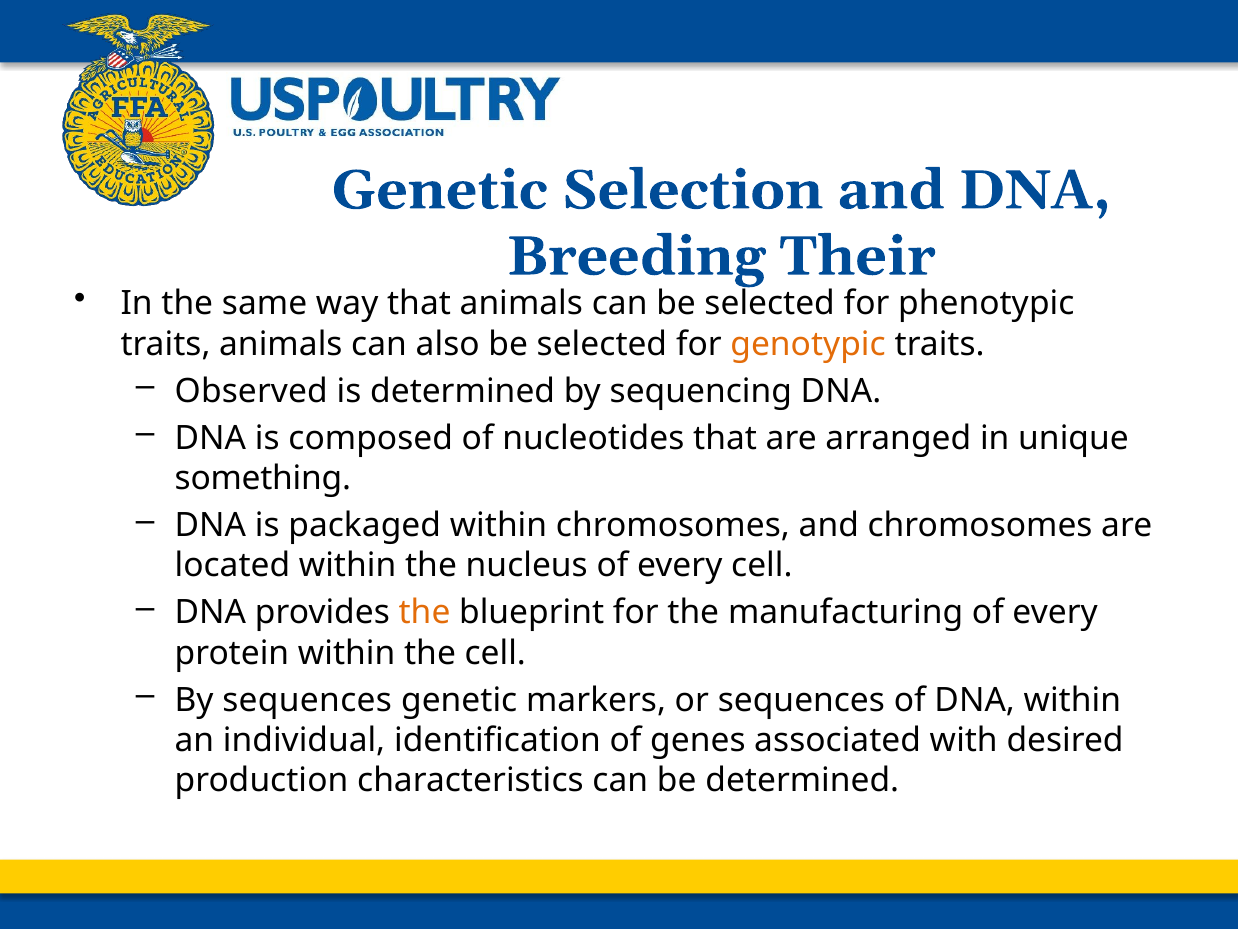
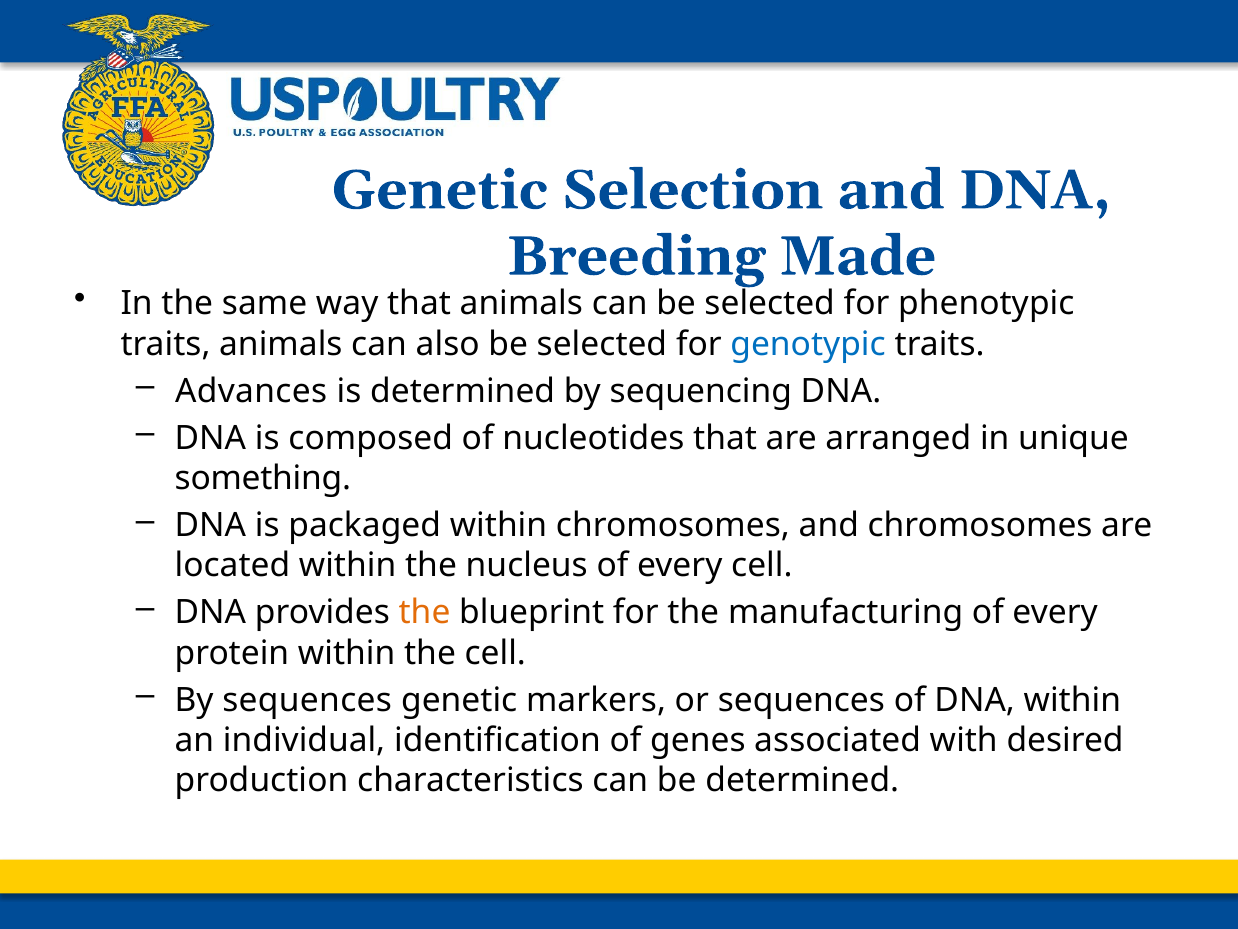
Their: Their -> Made
genotypic colour: orange -> blue
Observed: Observed -> Advances
